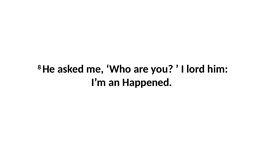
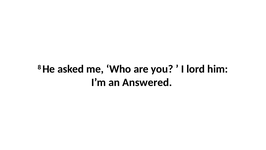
Happened: Happened -> Answered
